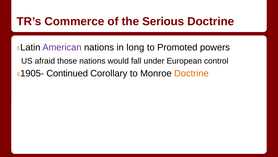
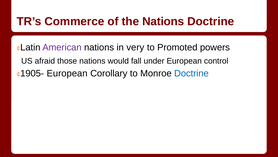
the Serious: Serious -> Nations
long: long -> very
Continued at (67, 73): Continued -> European
Doctrine at (191, 73) colour: orange -> blue
